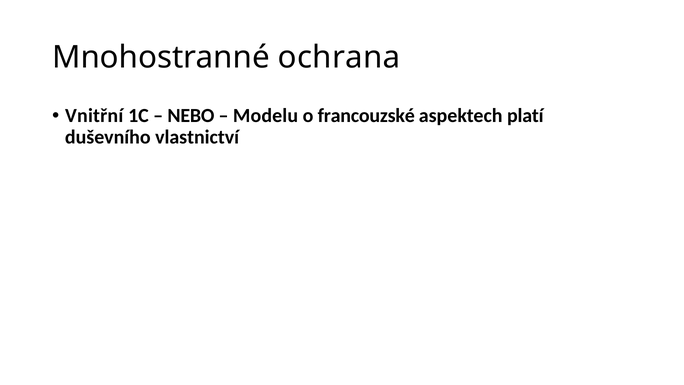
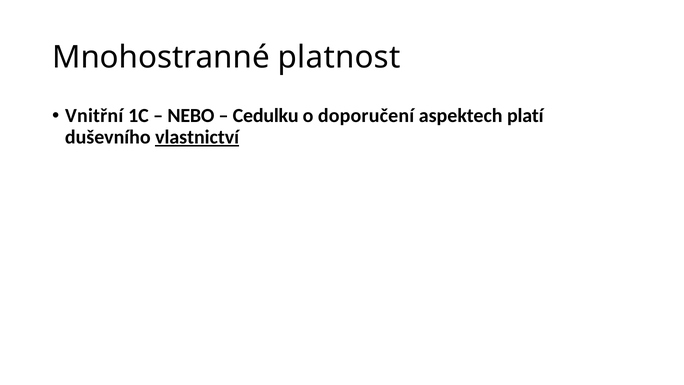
ochrana: ochrana -> platnost
Modelu: Modelu -> Cedulku
francouzské: francouzské -> doporučení
vlastnictví underline: none -> present
